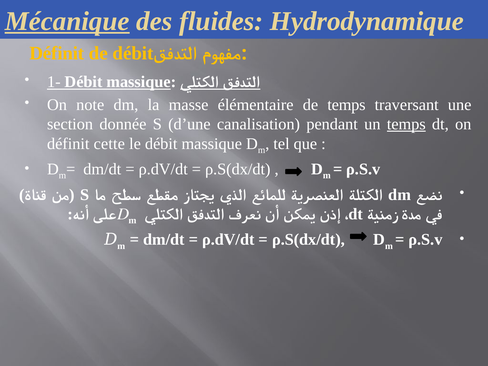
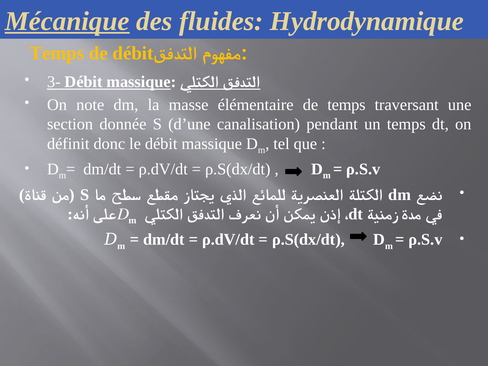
Définit at (57, 53): Définit -> Temps
1-: 1- -> 3-
temps at (406, 124) underline: present -> none
cette: cette -> donc
